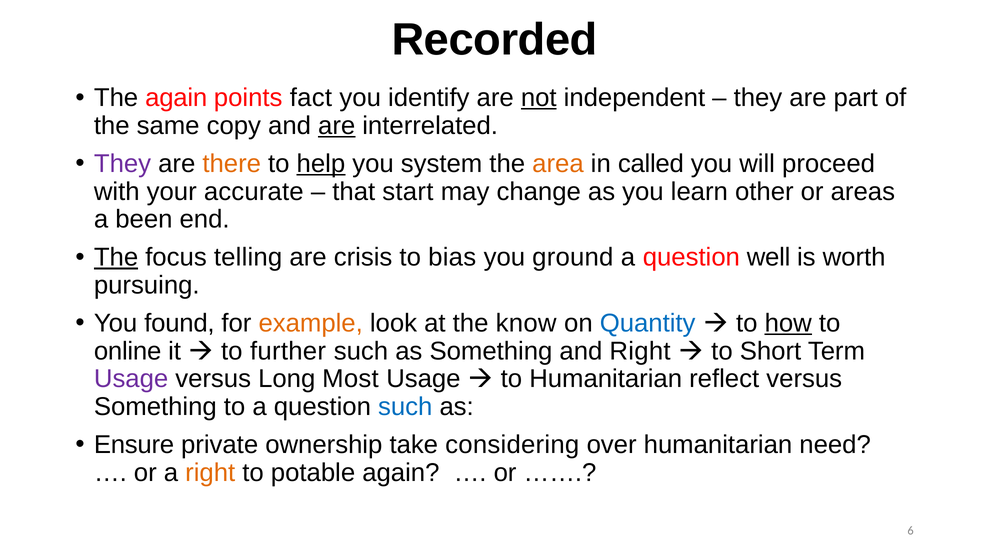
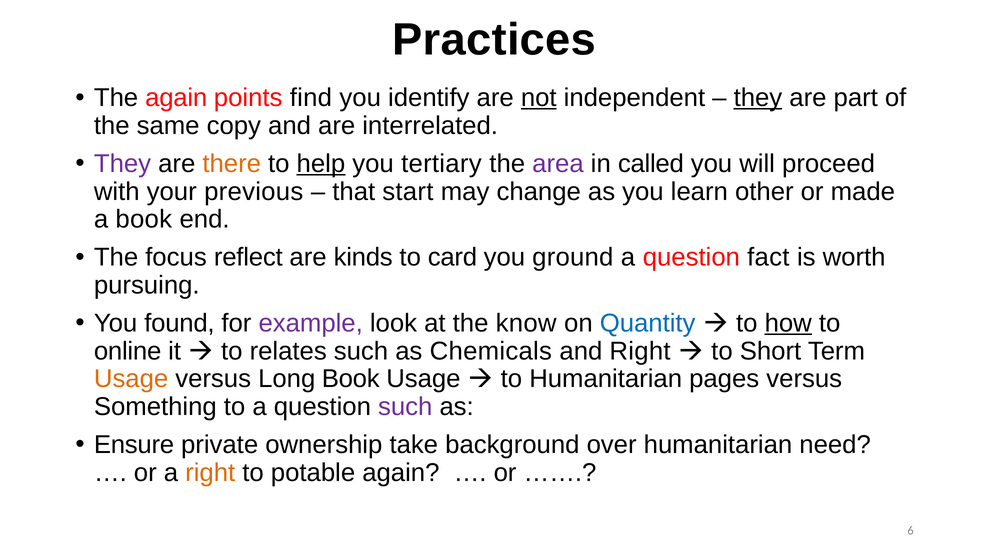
Recorded: Recorded -> Practices
fact: fact -> find
they at (758, 98) underline: none -> present
are at (337, 126) underline: present -> none
system: system -> tertiary
area colour: orange -> purple
accurate: accurate -> previous
areas: areas -> made
a been: been -> book
The at (116, 258) underline: present -> none
telling: telling -> reflect
crisis: crisis -> kinds
bias: bias -> card
well: well -> fact
example colour: orange -> purple
further: further -> relates
as Something: Something -> Chemicals
Usage at (131, 379) colour: purple -> orange
Long Most: Most -> Book
reflect: reflect -> pages
such at (405, 407) colour: blue -> purple
considering: considering -> background
